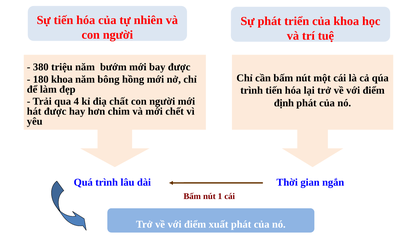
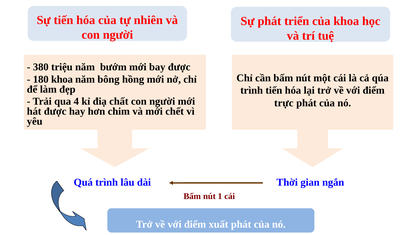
định: định -> trực
